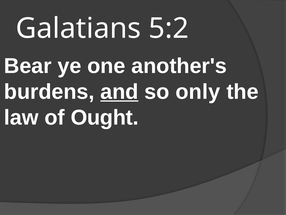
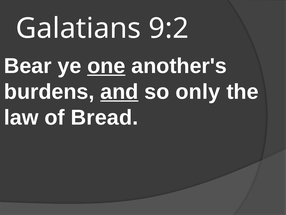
5:2: 5:2 -> 9:2
one underline: none -> present
Ought: Ought -> Bread
